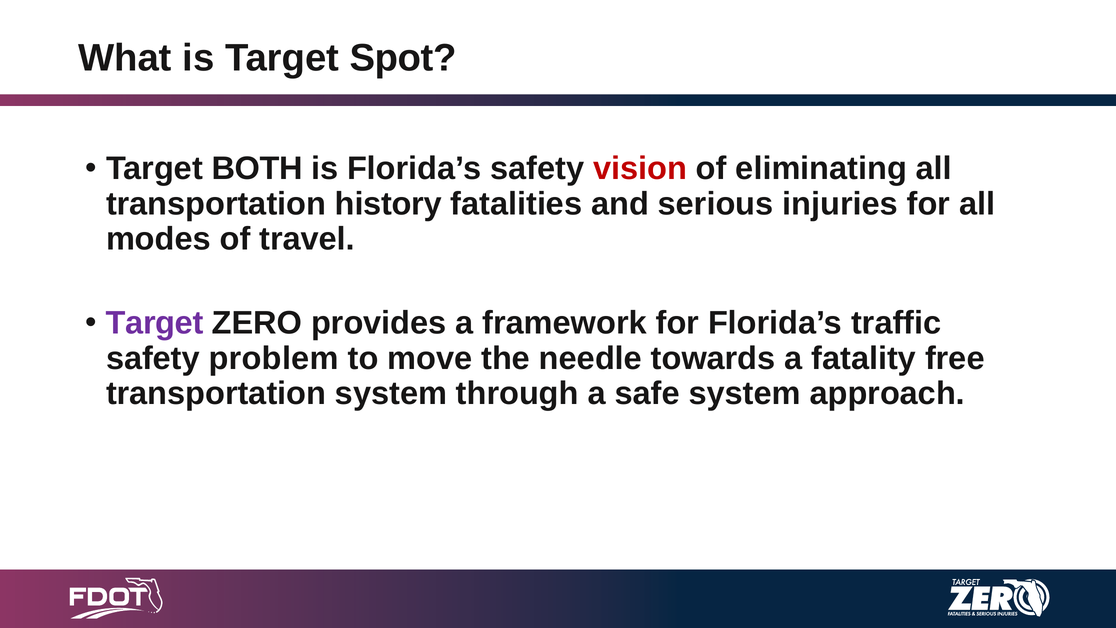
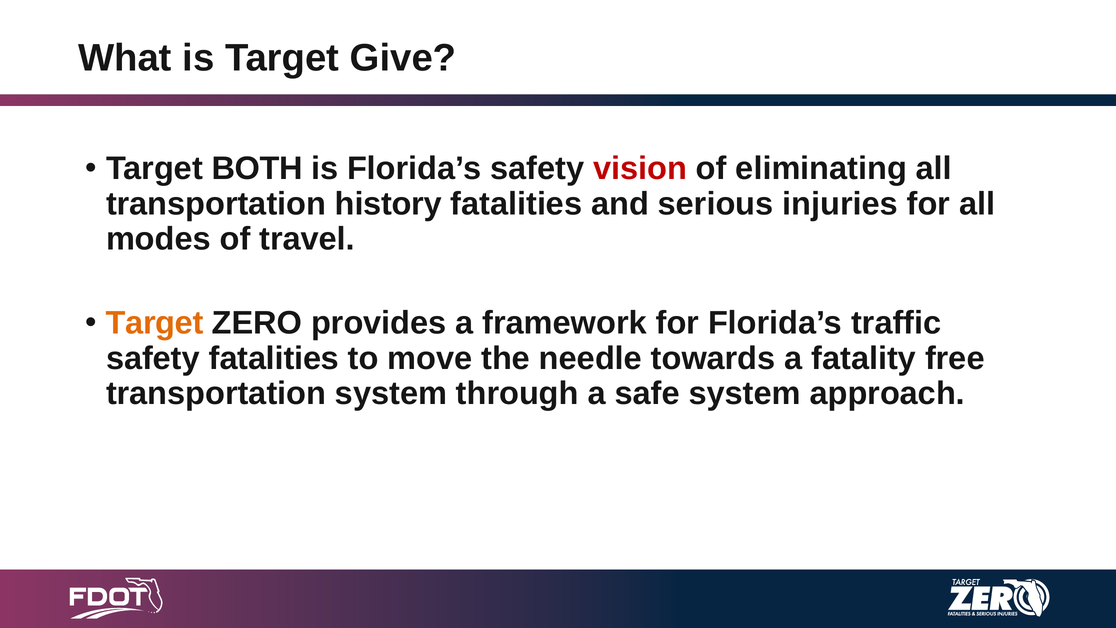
Spot: Spot -> Give
Target at (155, 323) colour: purple -> orange
safety problem: problem -> fatalities
